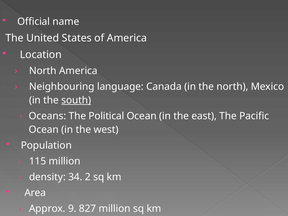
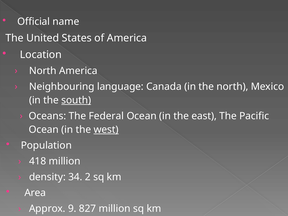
Political: Political -> Federal
west underline: none -> present
115: 115 -> 418
